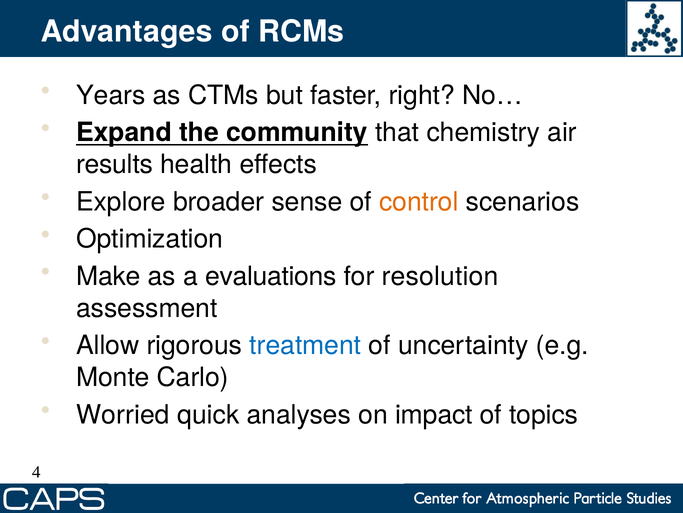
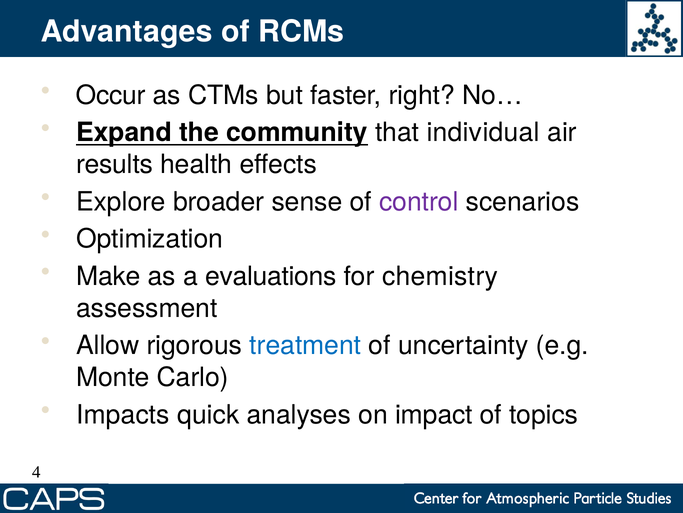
Years: Years -> Occur
chemistry: chemistry -> individual
control colour: orange -> purple
resolution: resolution -> chemistry
Worried: Worried -> Impacts
